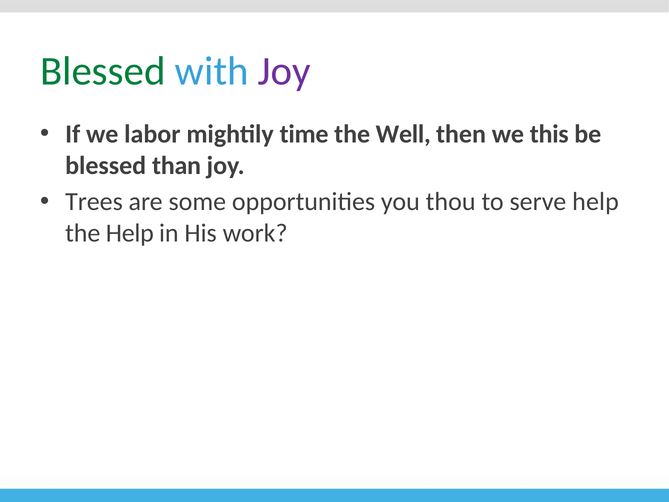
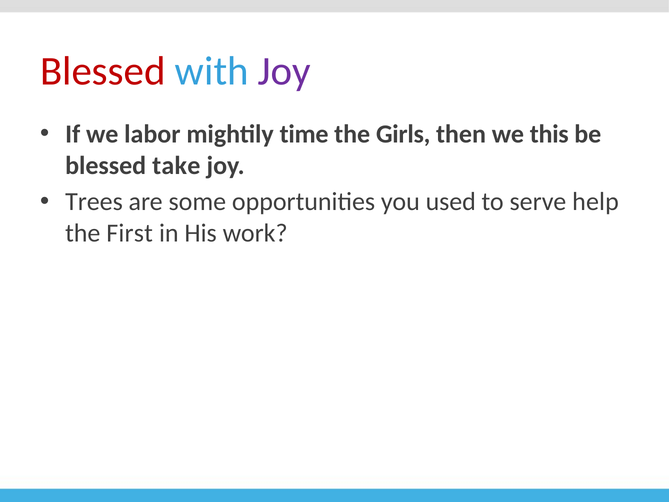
Blessed at (103, 71) colour: green -> red
Well: Well -> Girls
than: than -> take
thou: thou -> used
the Help: Help -> First
